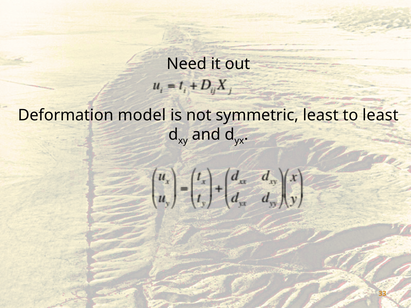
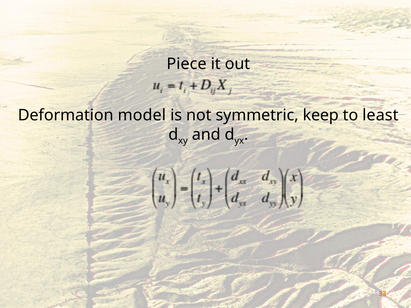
Need: Need -> Piece
symmetric least: least -> keep
